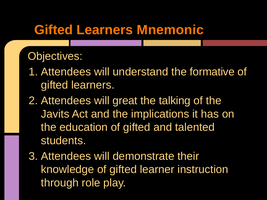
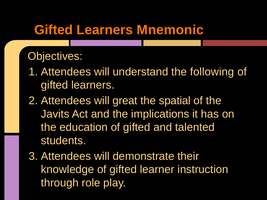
formative: formative -> following
talking: talking -> spatial
